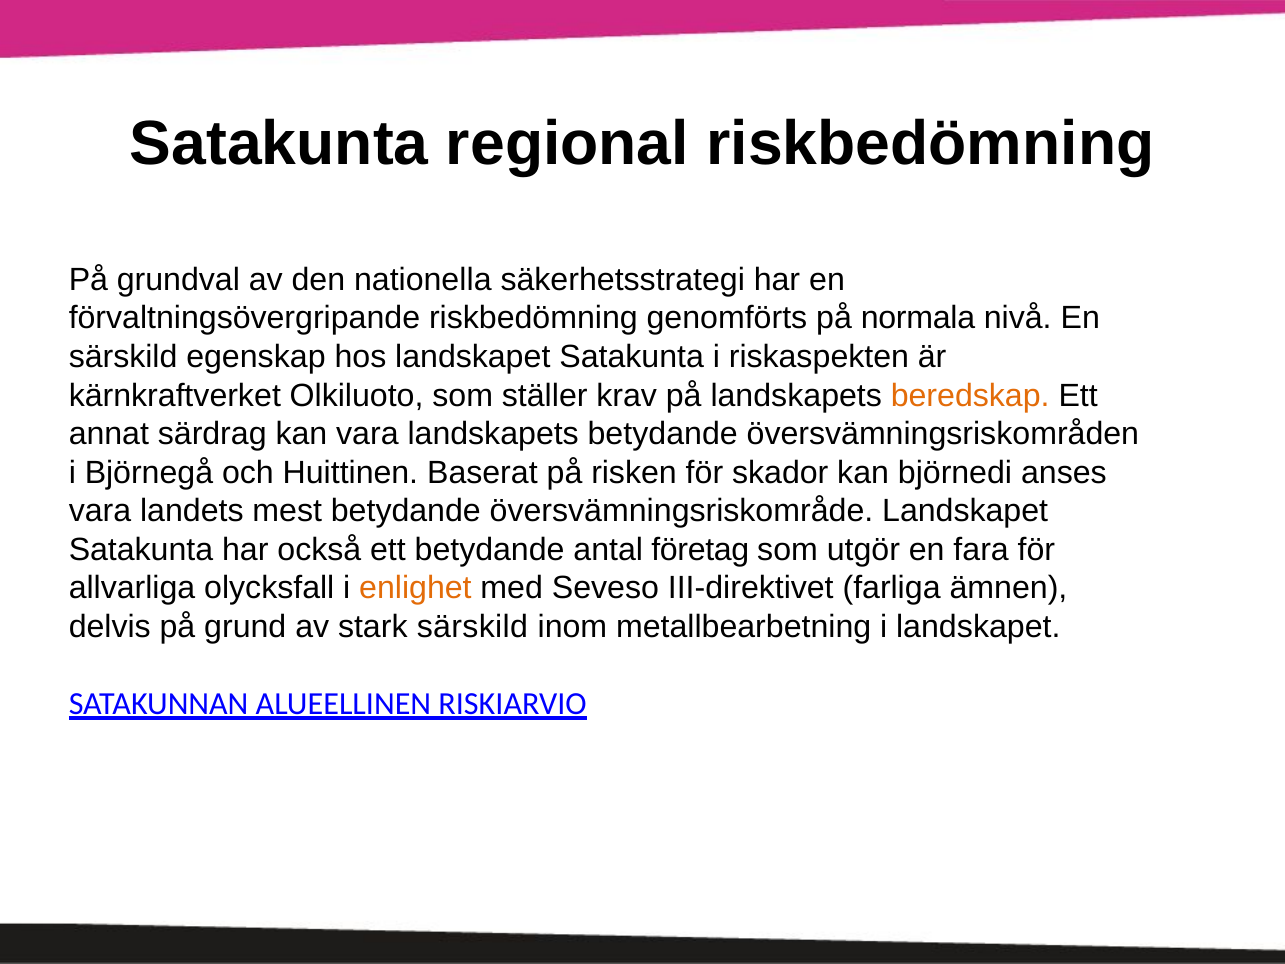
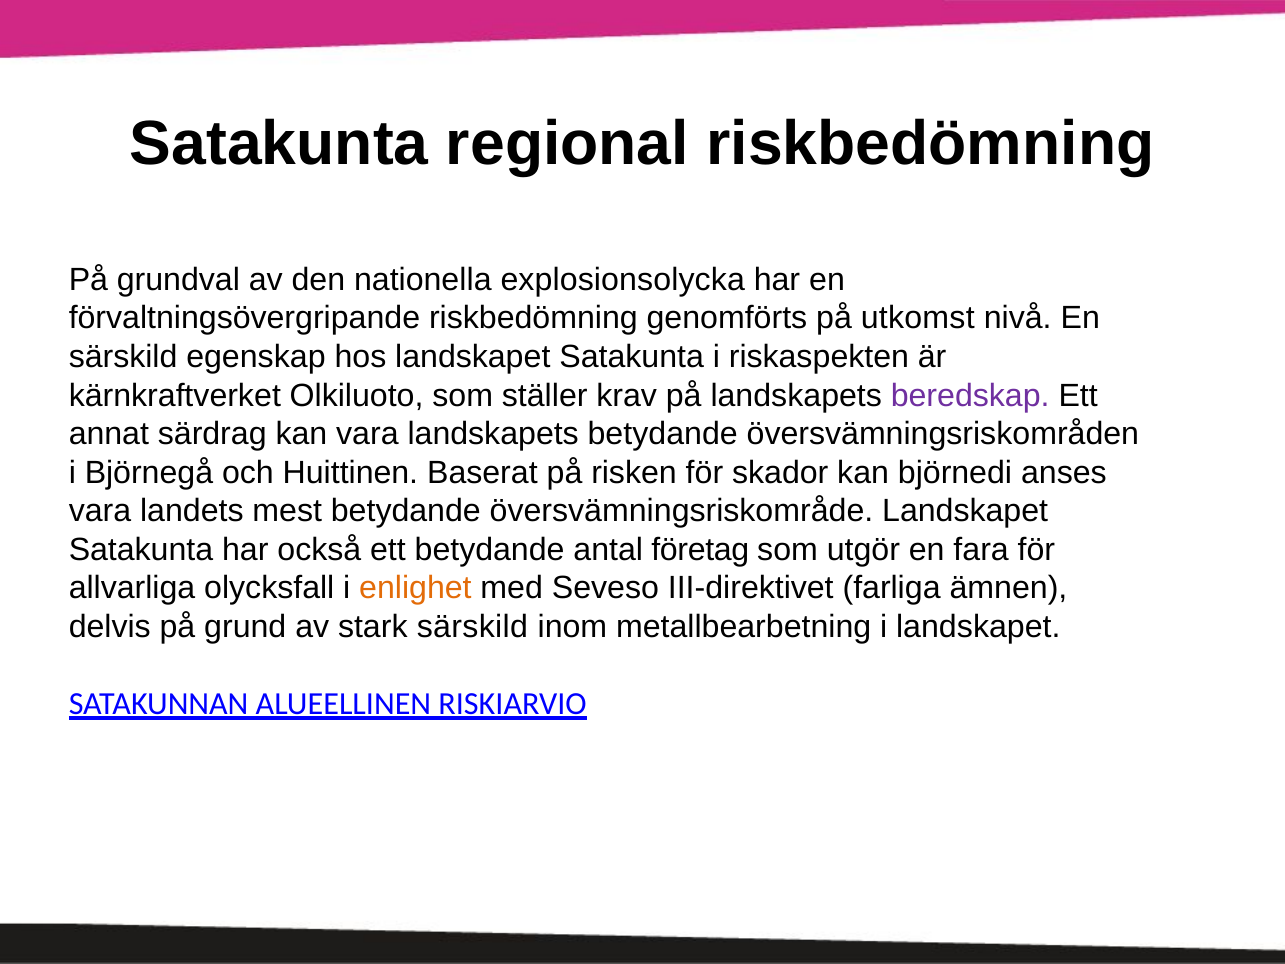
säkerhetsstrategi: säkerhetsstrategi -> explosionsolycka
normala: normala -> utkomst
beredskap colour: orange -> purple
